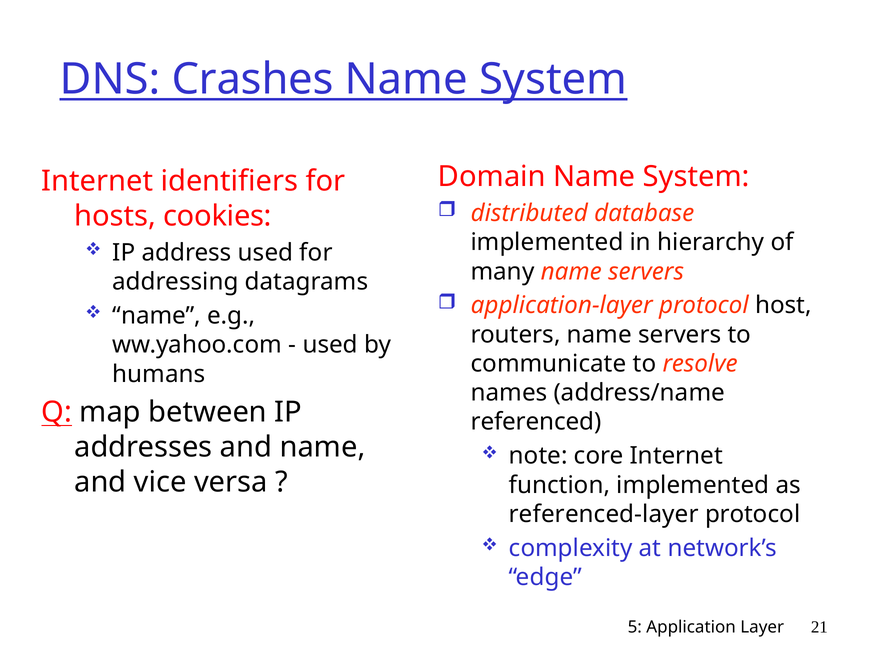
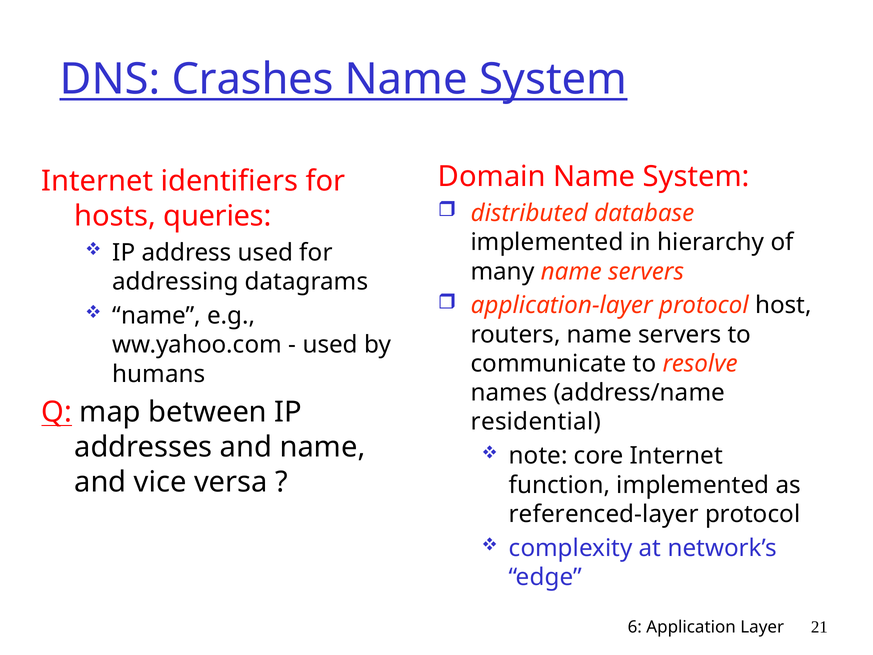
cookies: cookies -> queries
referenced: referenced -> residential
5: 5 -> 6
